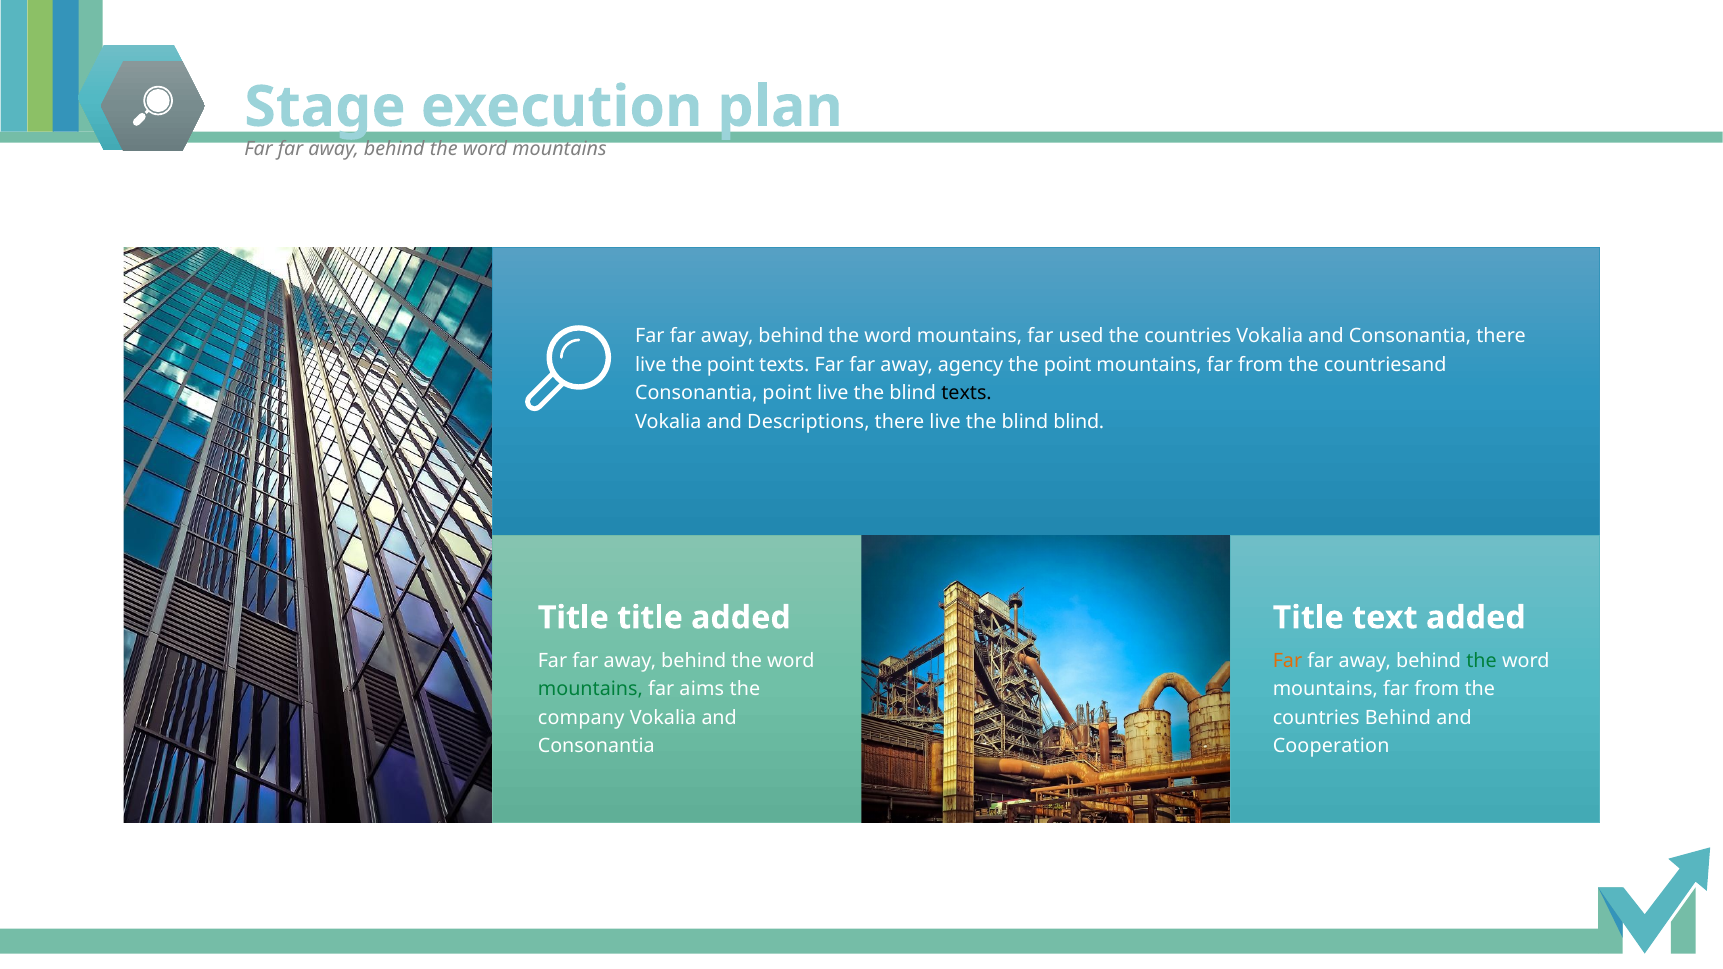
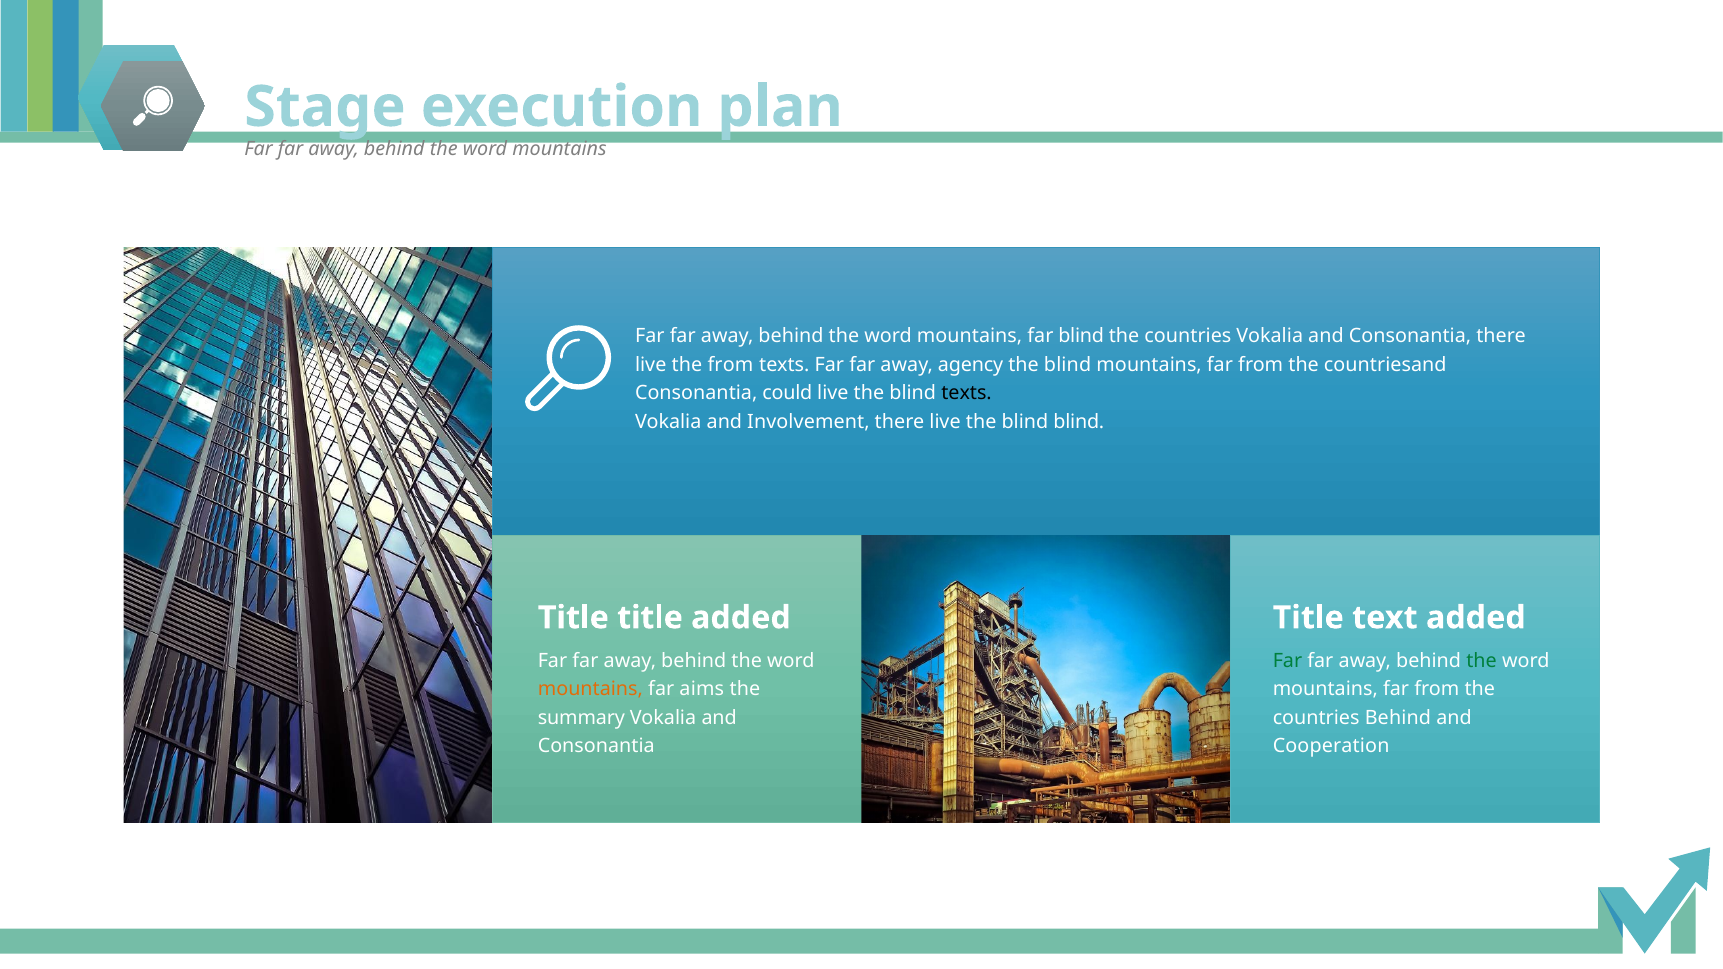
far used: used -> blind
live the point: point -> from
point at (1068, 365): point -> blind
Consonantia point: point -> could
Descriptions: Descriptions -> Involvement
Far at (1287, 661) colour: orange -> green
mountains at (590, 689) colour: green -> orange
company: company -> summary
